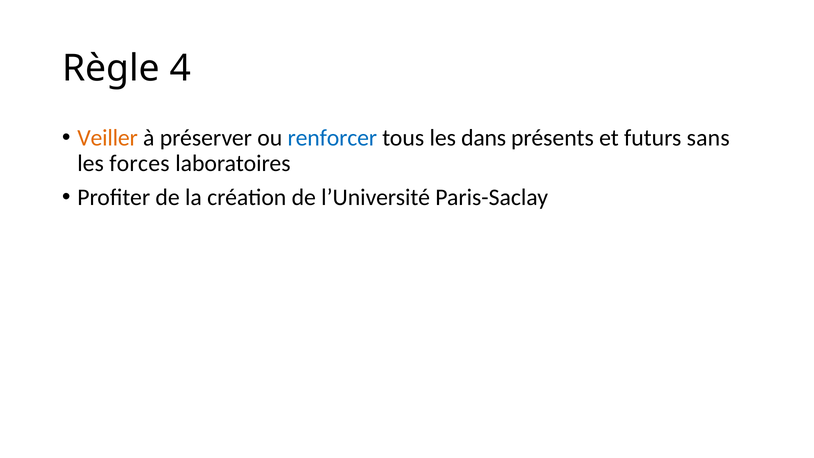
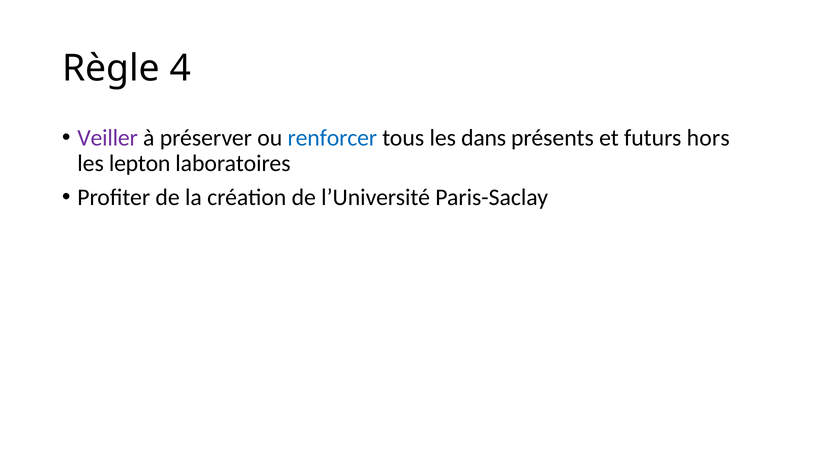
Veiller colour: orange -> purple
sans: sans -> hors
forces: forces -> lepton
